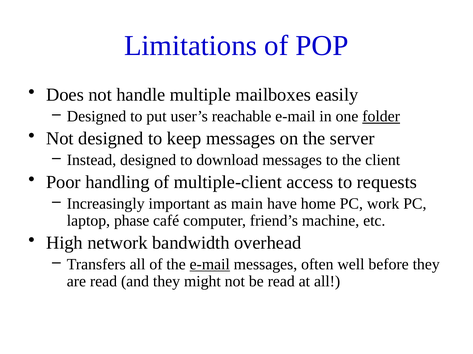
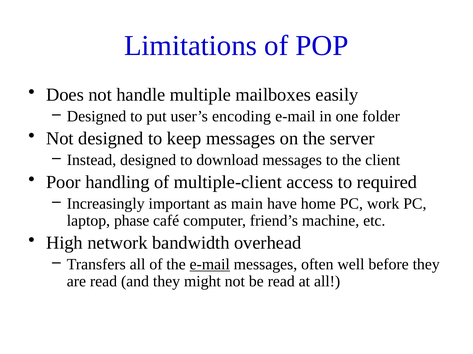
reachable: reachable -> encoding
folder underline: present -> none
requests: requests -> required
